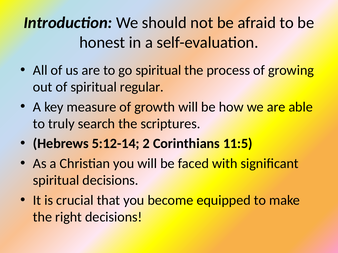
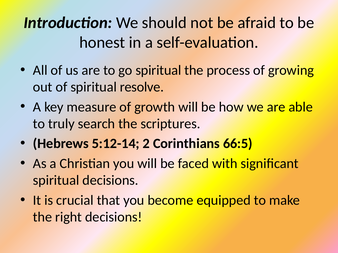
regular: regular -> resolve
11:5: 11:5 -> 66:5
